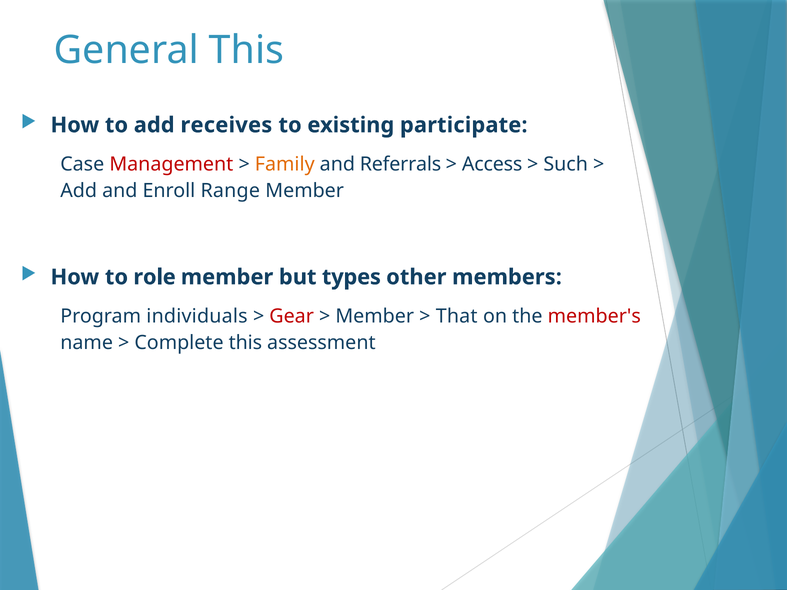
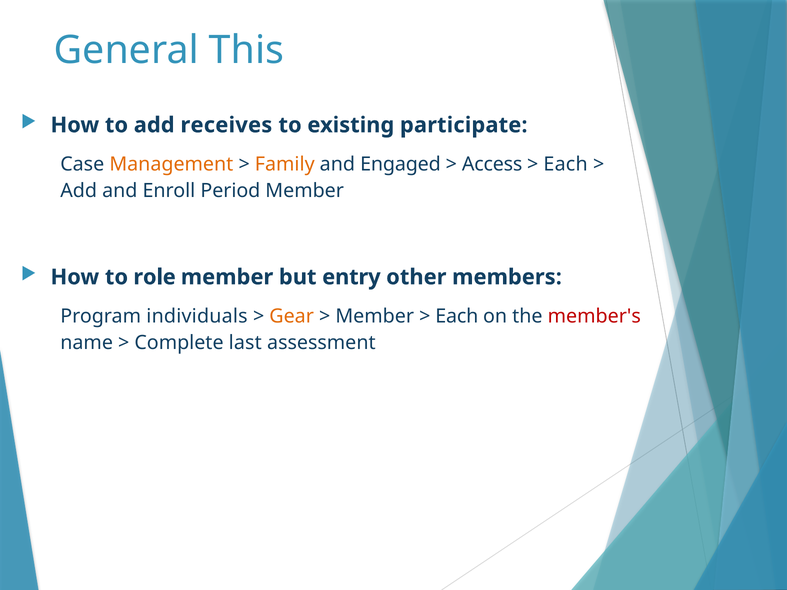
Management colour: red -> orange
Referrals: Referrals -> Engaged
Such at (566, 164): Such -> Each
Range: Range -> Period
types: types -> entry
Gear colour: red -> orange
That at (457, 316): That -> Each
Complete this: this -> last
